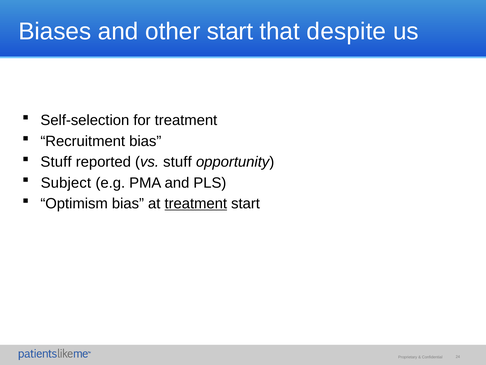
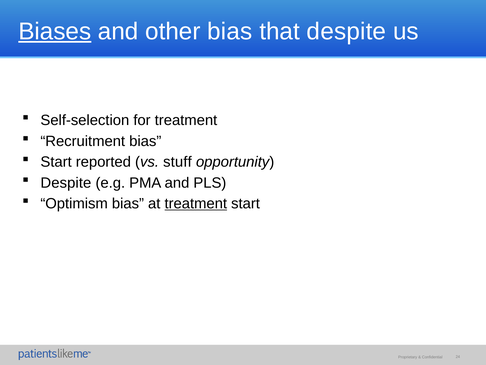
Biases underline: none -> present
other start: start -> bias
Stuff at (56, 162): Stuff -> Start
Subject at (66, 183): Subject -> Despite
